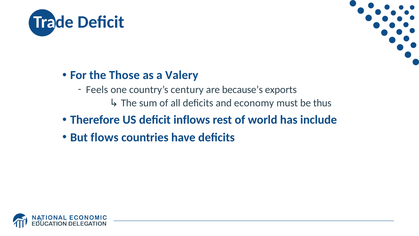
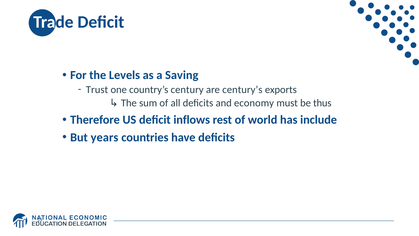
Those: Those -> Levels
Valery: Valery -> Saving
Feels: Feels -> Trust
because’s: because’s -> century’s
flows: flows -> years
